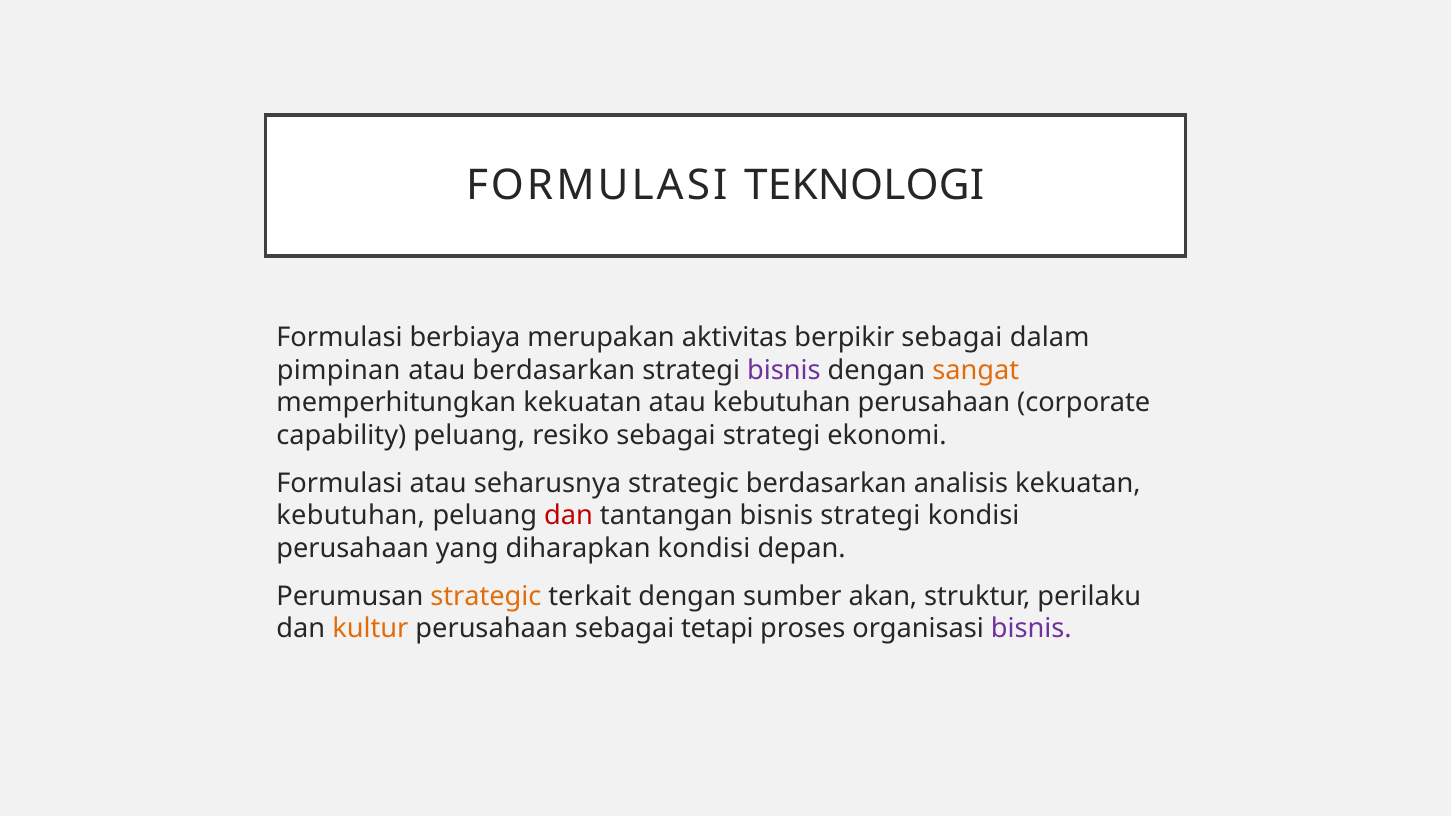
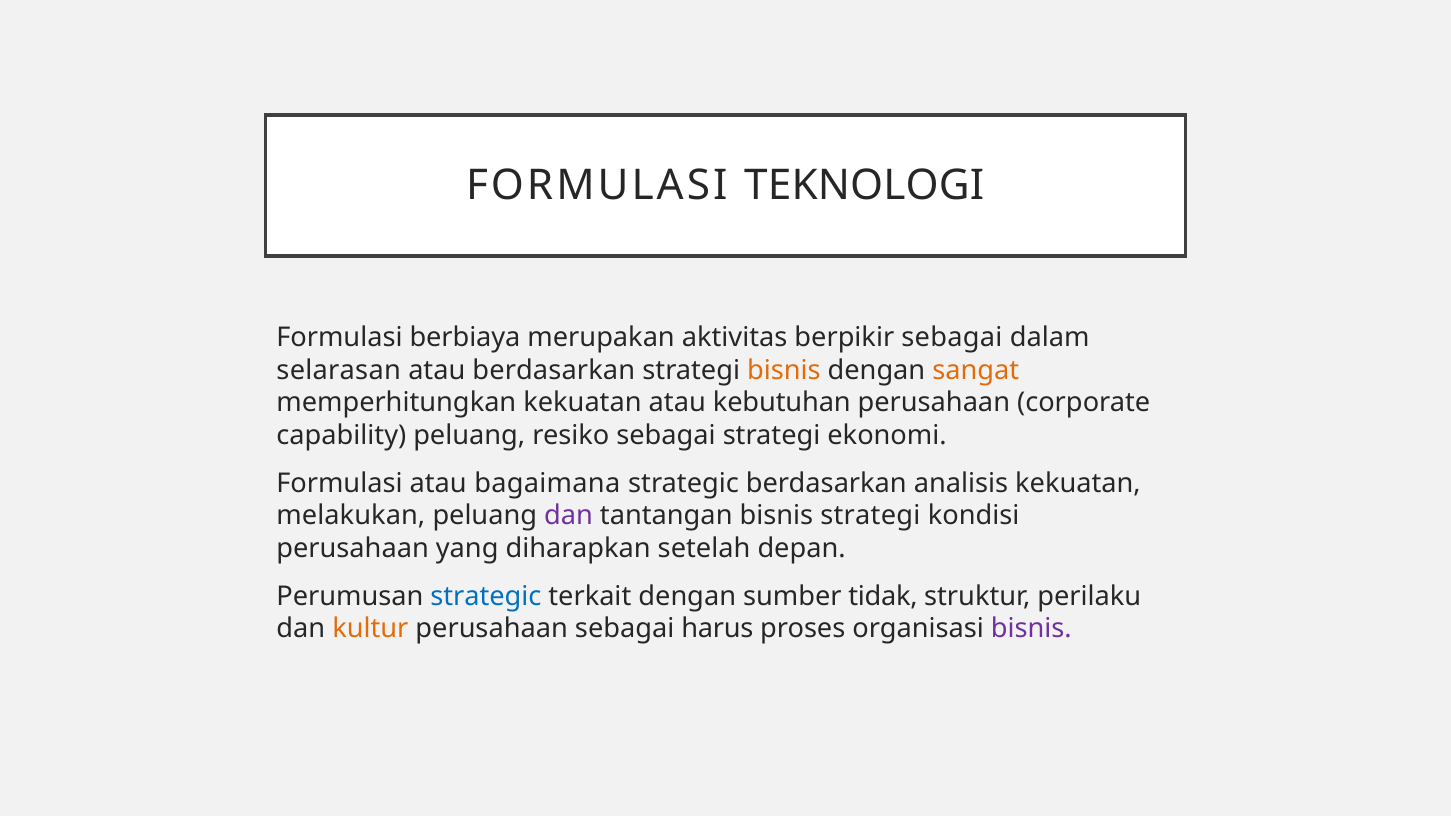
pimpinan: pimpinan -> selarasan
bisnis at (784, 370) colour: purple -> orange
seharusnya: seharusnya -> bagaimana
kebutuhan at (351, 516): kebutuhan -> melakukan
dan at (569, 516) colour: red -> purple
diharapkan kondisi: kondisi -> setelah
strategic at (486, 596) colour: orange -> blue
akan: akan -> tidak
tetapi: tetapi -> harus
